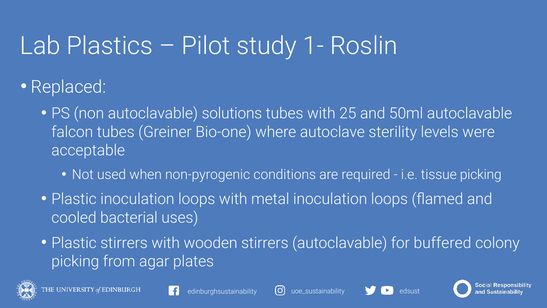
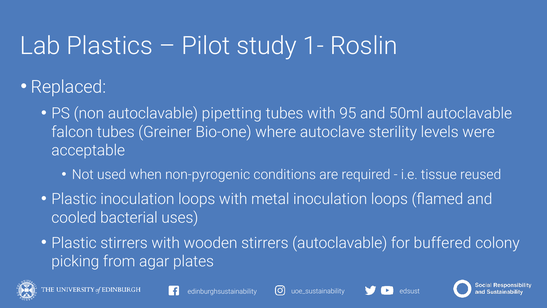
solutions: solutions -> pipetting
25: 25 -> 95
tissue picking: picking -> reused
